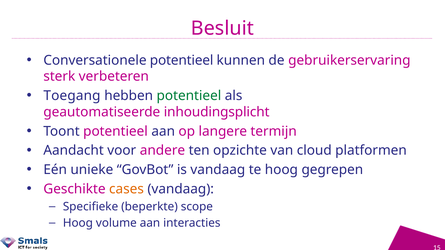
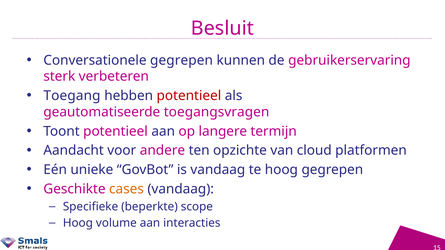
Conversationele potentieel: potentieel -> gegrepen
potentieel at (189, 96) colour: green -> red
inhoudingsplicht: inhoudingsplicht -> toegangsvragen
